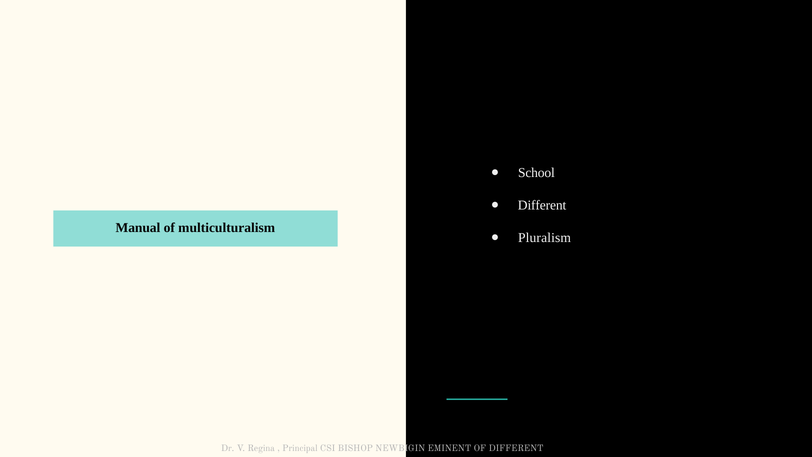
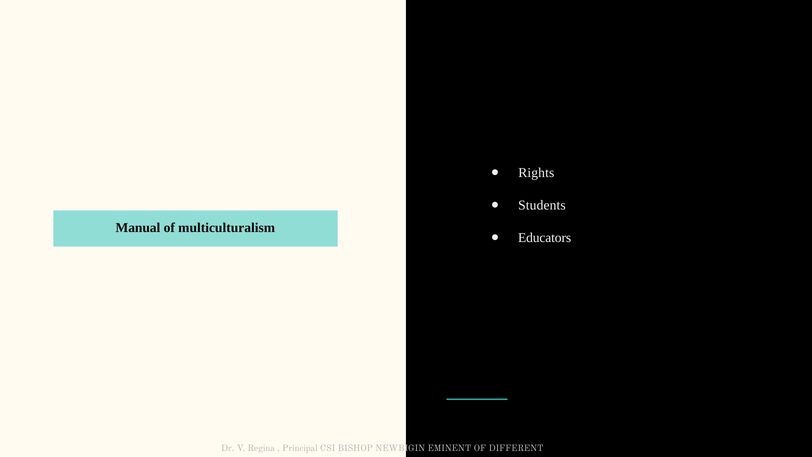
School: School -> Rights
Different at (542, 205): Different -> Students
Pluralism: Pluralism -> Educators
